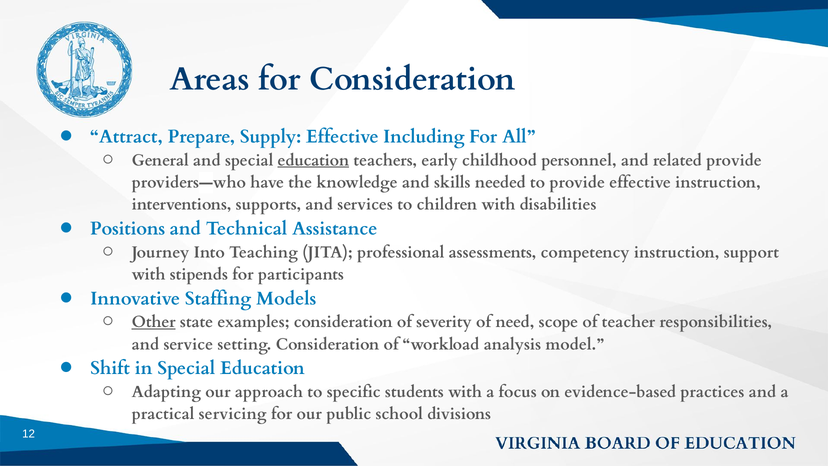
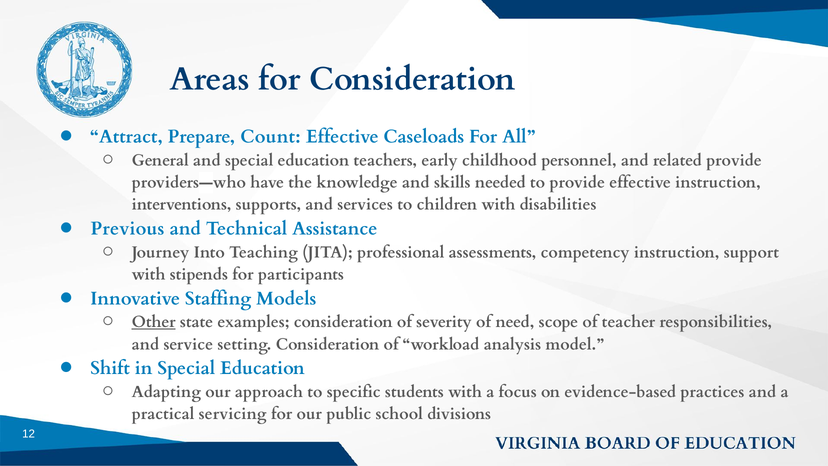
Supply: Supply -> Count
Including: Including -> Caseloads
education at (313, 160) underline: present -> none
Positions: Positions -> Previous
